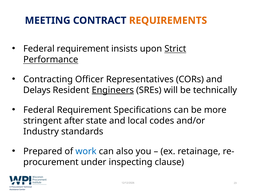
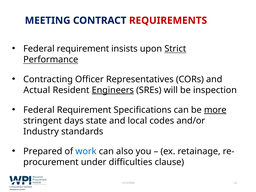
REQUIREMENTS colour: orange -> red
Delays: Delays -> Actual
technically: technically -> inspection
more underline: none -> present
after: after -> days
inspecting: inspecting -> difficulties
